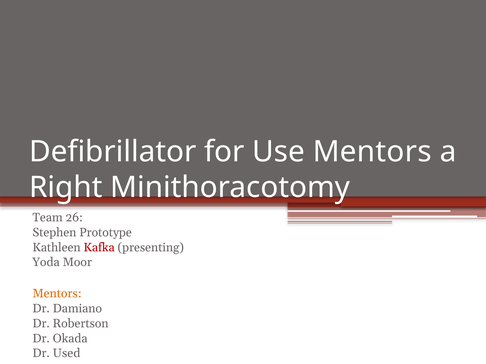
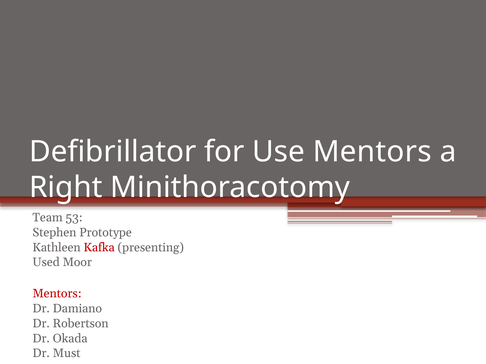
26: 26 -> 53
Yoda: Yoda -> Used
Mentors at (57, 294) colour: orange -> red
Used: Used -> Must
